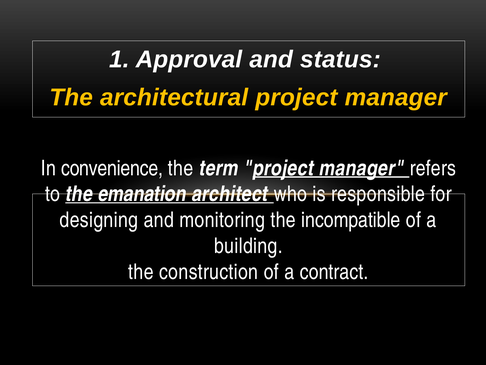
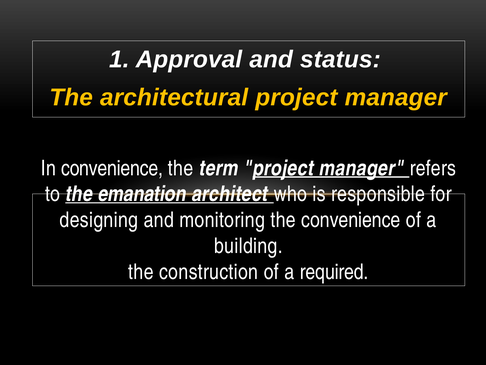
the incompatible: incompatible -> convenience
contract: contract -> required
